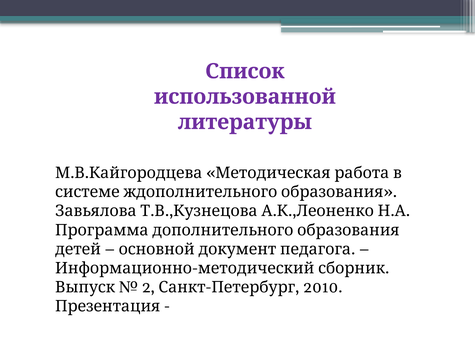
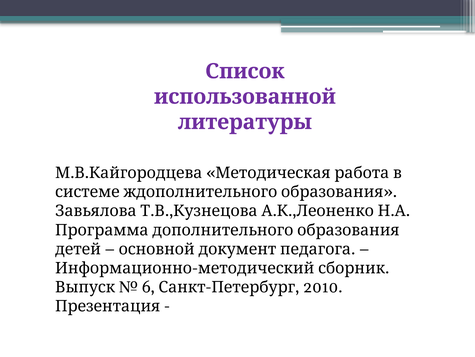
2: 2 -> 6
